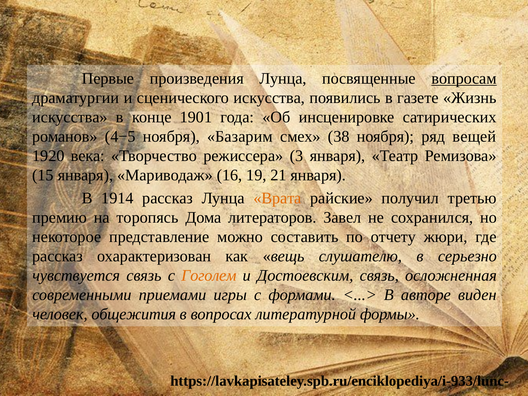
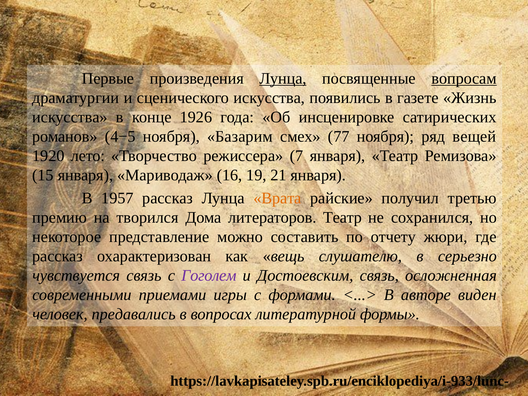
Лунца at (283, 78) underline: none -> present
1901: 1901 -> 1926
38: 38 -> 77
века: века -> лето
3: 3 -> 7
1914: 1914 -> 1957
торопясь: торопясь -> творился
литераторов Завел: Завел -> Театр
Гоголем colour: orange -> purple
общежития: общежития -> предавались
